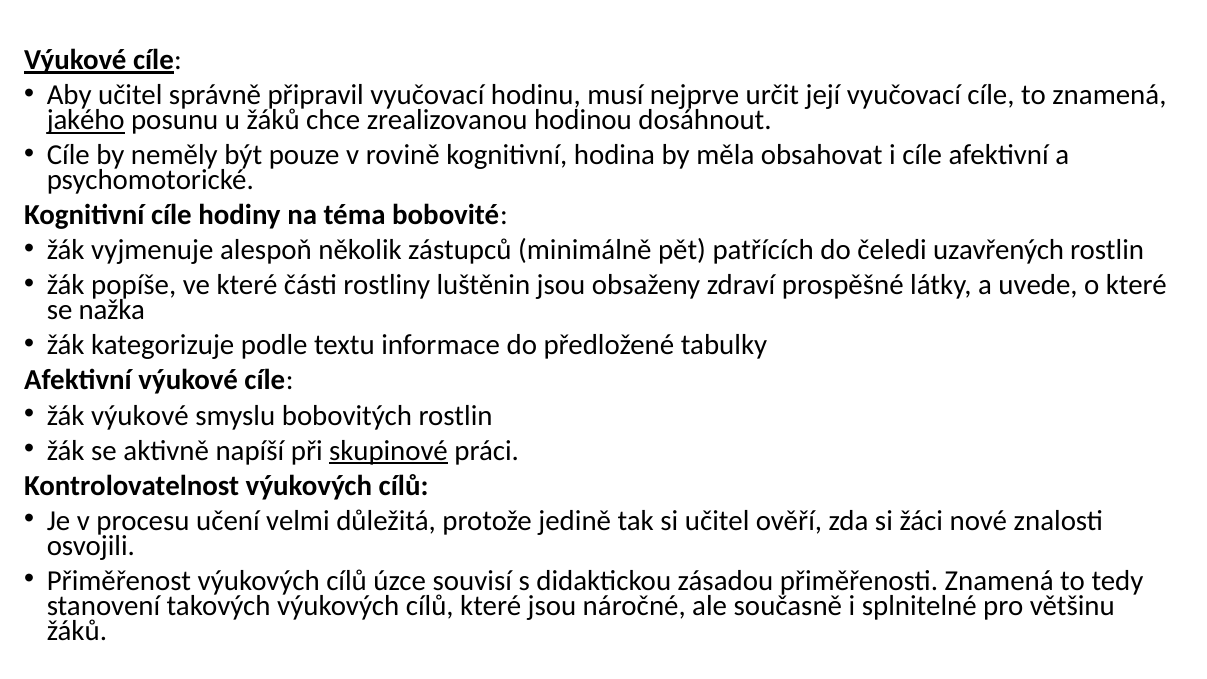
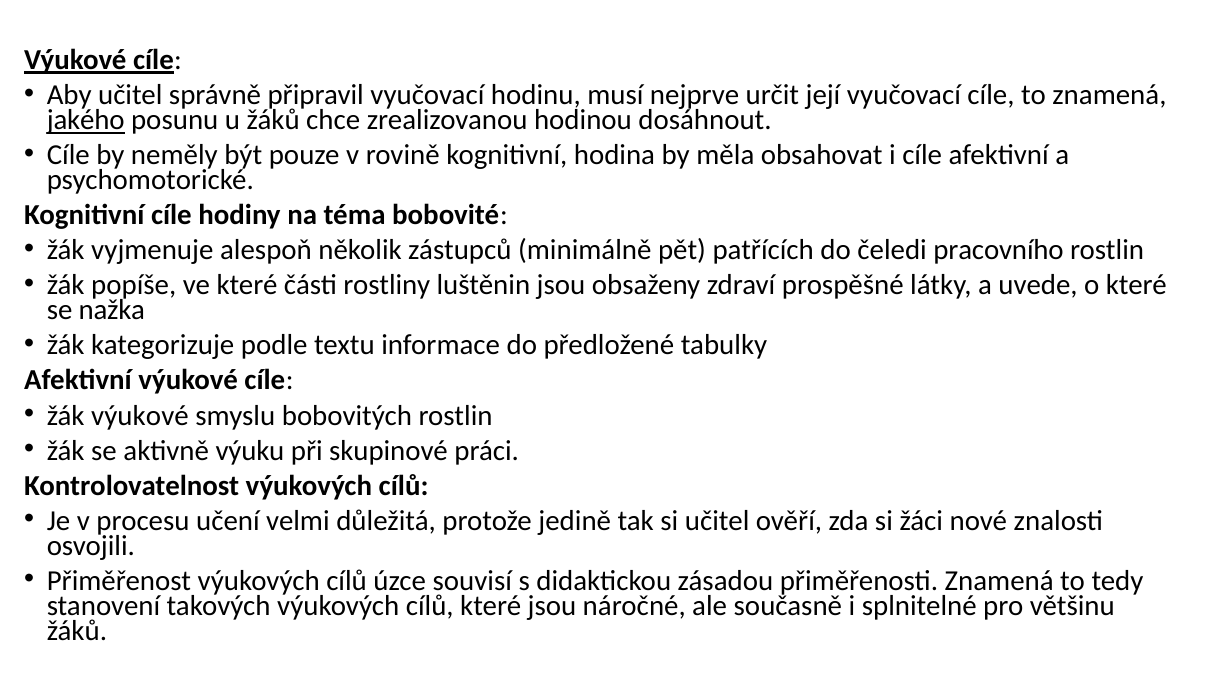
uzavřených: uzavřených -> pracovního
napíší: napíší -> výuku
skupinové underline: present -> none
